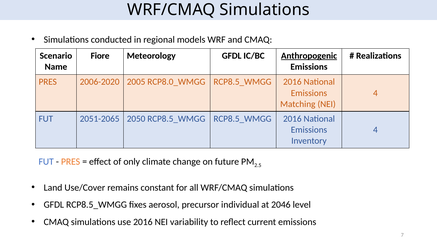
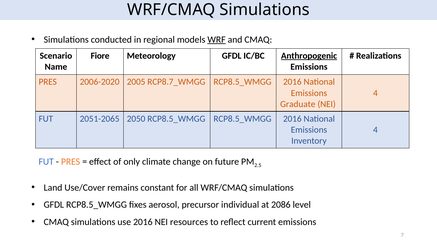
WRF underline: none -> present
RCP8.0_WMGG: RCP8.0_WMGG -> RCP8.7_WMGG
Matching: Matching -> Graduate
2046: 2046 -> 2086
variability: variability -> resources
